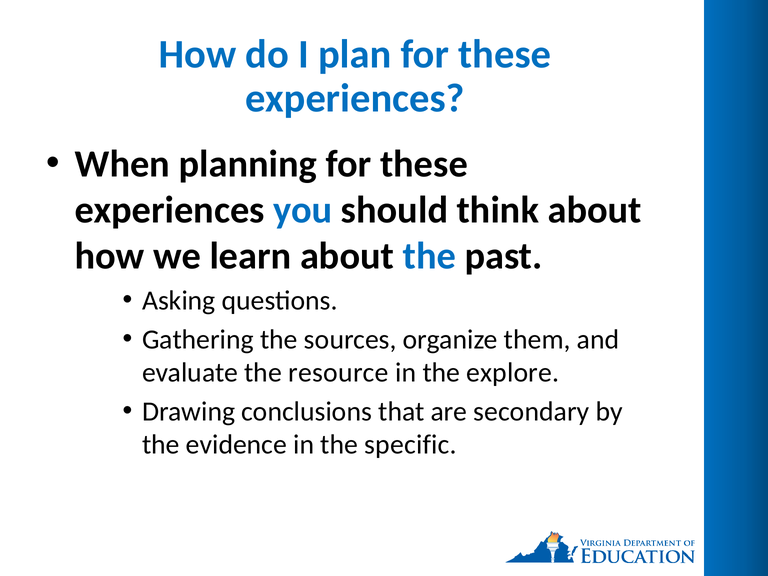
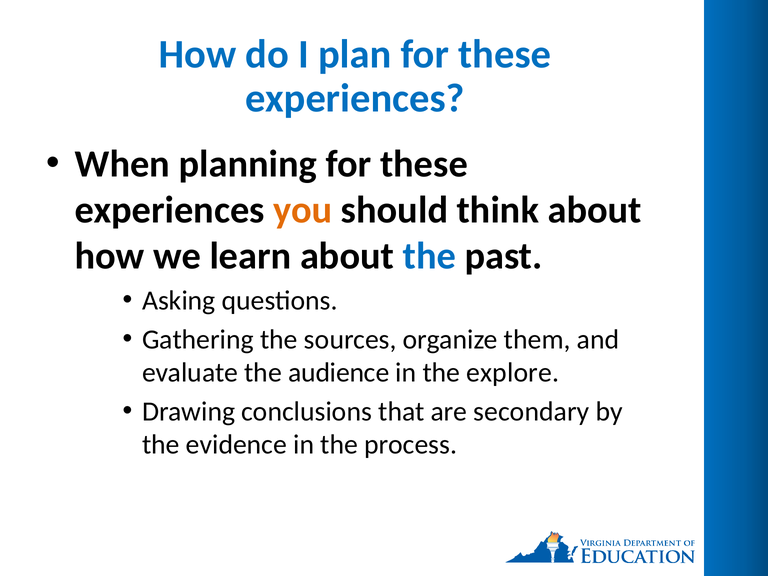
you colour: blue -> orange
resource: resource -> audience
specific: specific -> process
